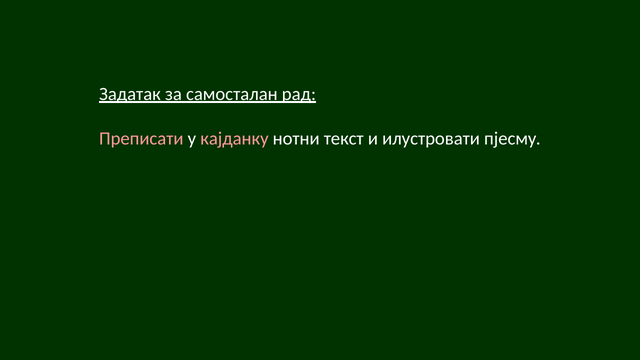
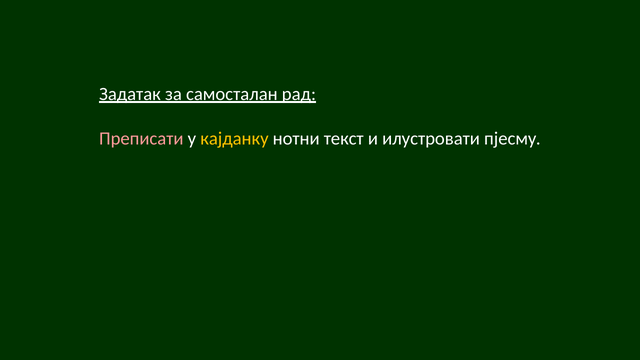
кајданку colour: pink -> yellow
